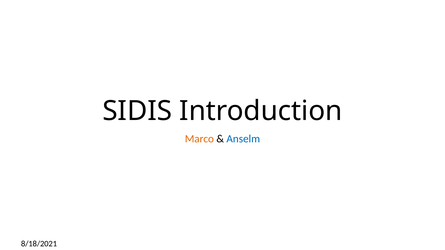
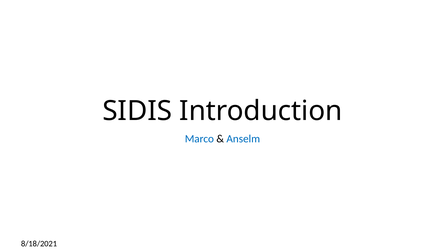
Marco colour: orange -> blue
